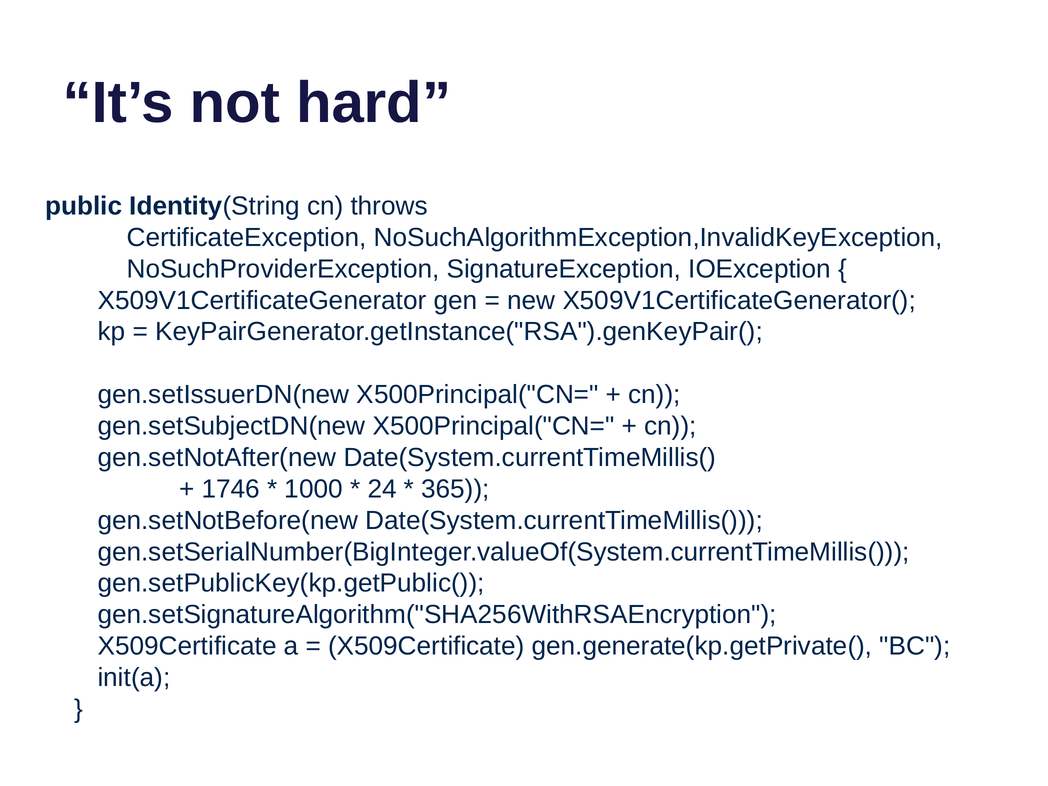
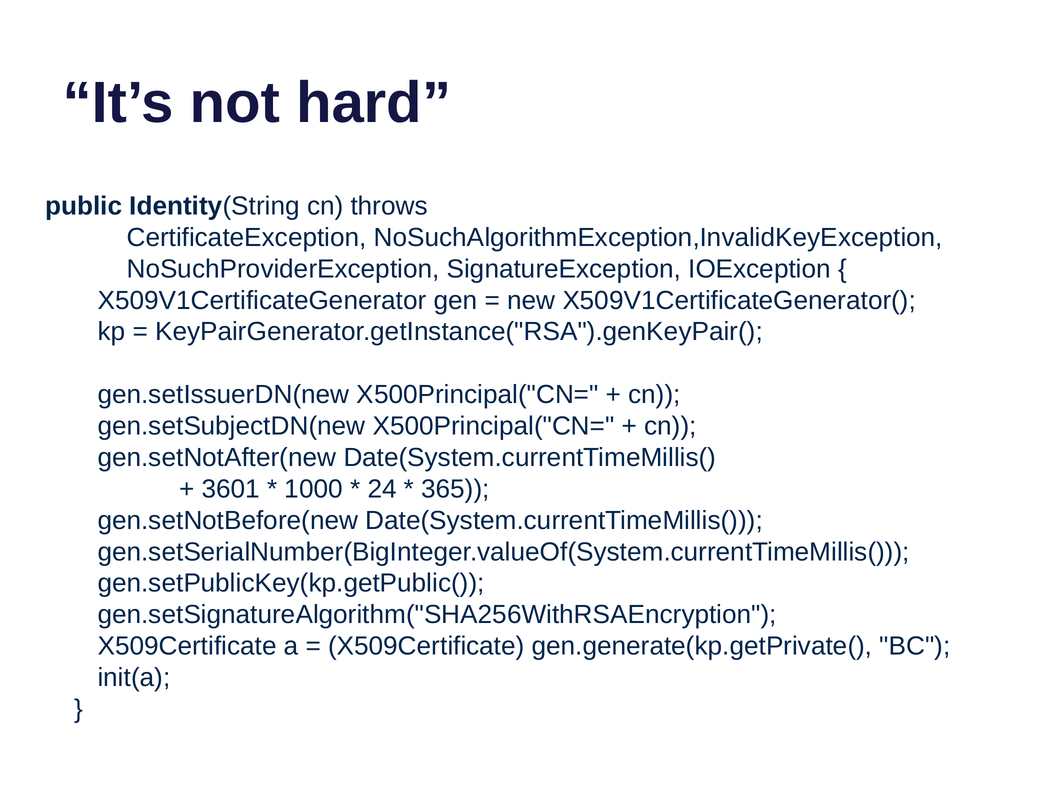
1746: 1746 -> 3601
